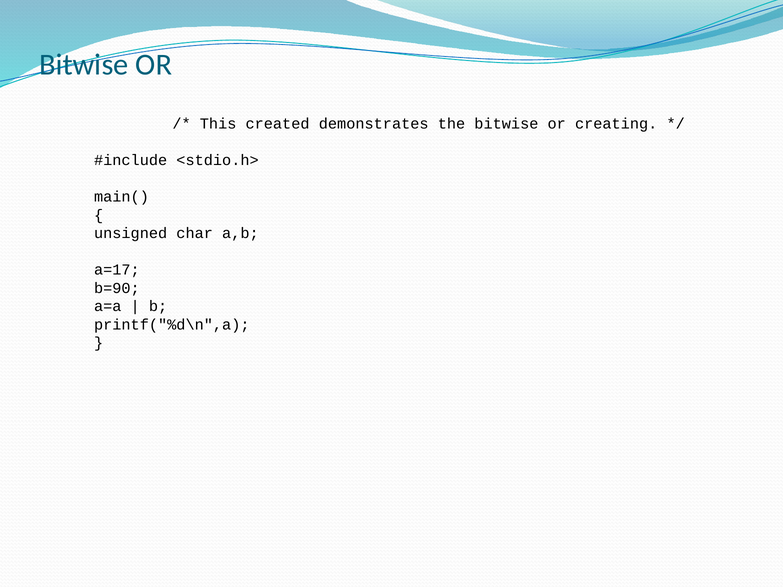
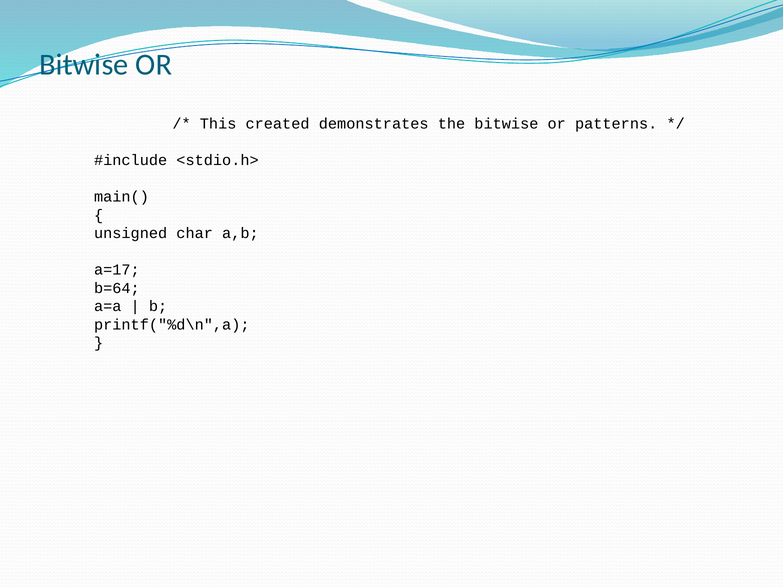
creating: creating -> patterns
b=90: b=90 -> b=64
